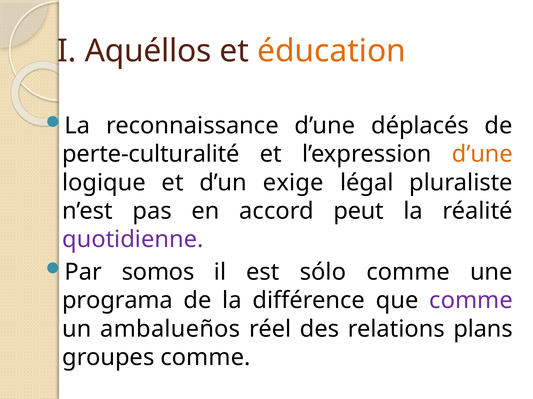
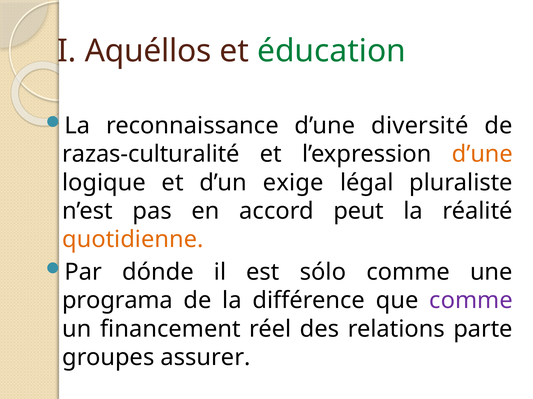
éducation colour: orange -> green
déplacés: déplacés -> diversité
perte-culturalité: perte-culturalité -> razas-culturalité
quotidienne colour: purple -> orange
somos: somos -> dónde
ambalueños: ambalueños -> financement
plans: plans -> parte
groupes comme: comme -> assurer
